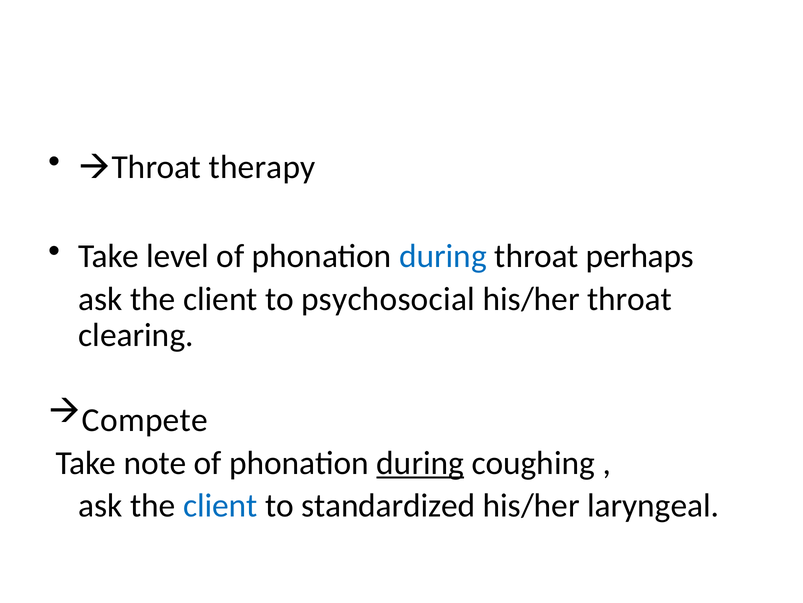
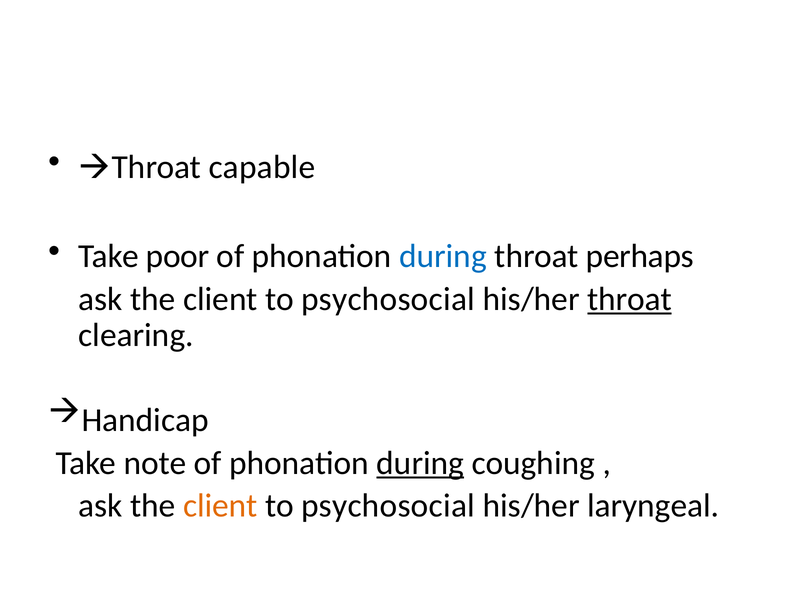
therapy: therapy -> capable
level: level -> poor
throat at (630, 299) underline: none -> present
Compete: Compete -> Handicap
client at (220, 505) colour: blue -> orange
standardized at (388, 505): standardized -> psychosocial
